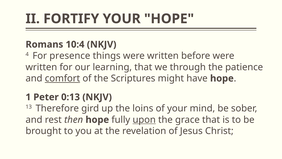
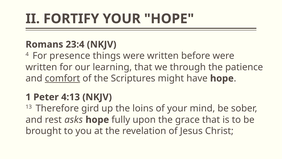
10:4: 10:4 -> 23:4
0:13: 0:13 -> 4:13
then: then -> asks
upon underline: present -> none
